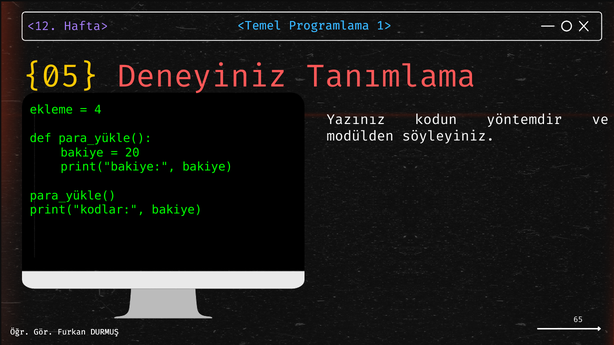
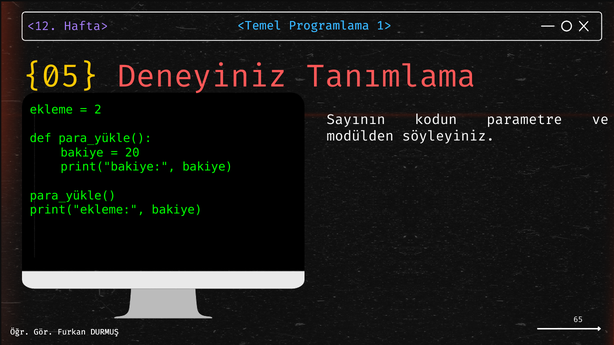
4: 4 -> 2
Yazınız: Yazınız -> Sayının
yöntemdir: yöntemdir -> parametre
print("kodlar: print("kodlar -> print("ekleme
